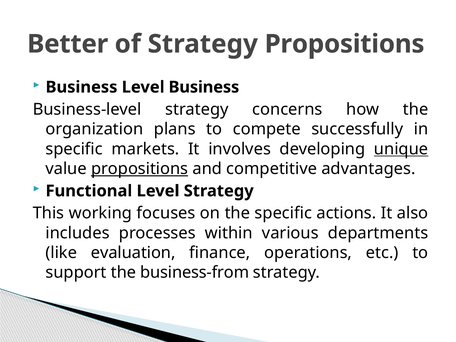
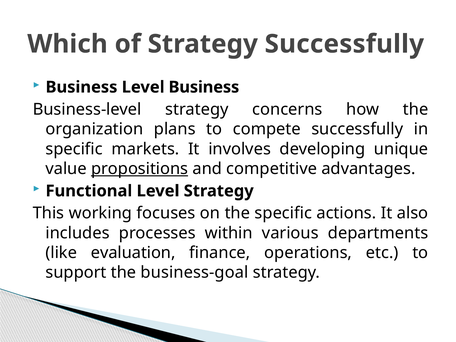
Better: Better -> Which
Strategy Propositions: Propositions -> Successfully
unique underline: present -> none
business-from: business-from -> business-goal
